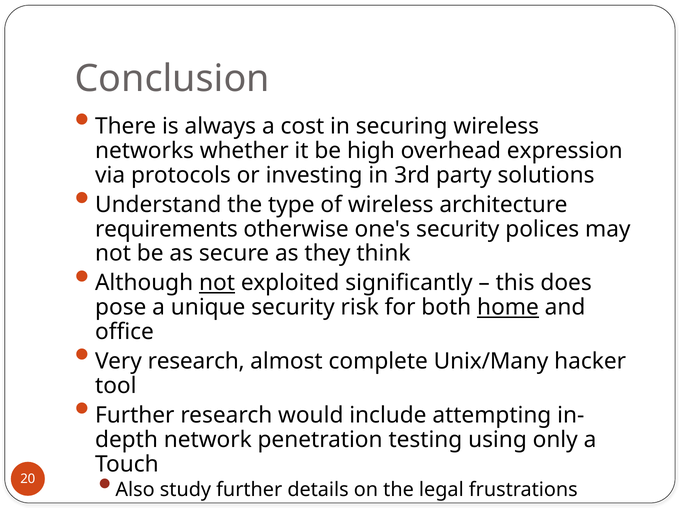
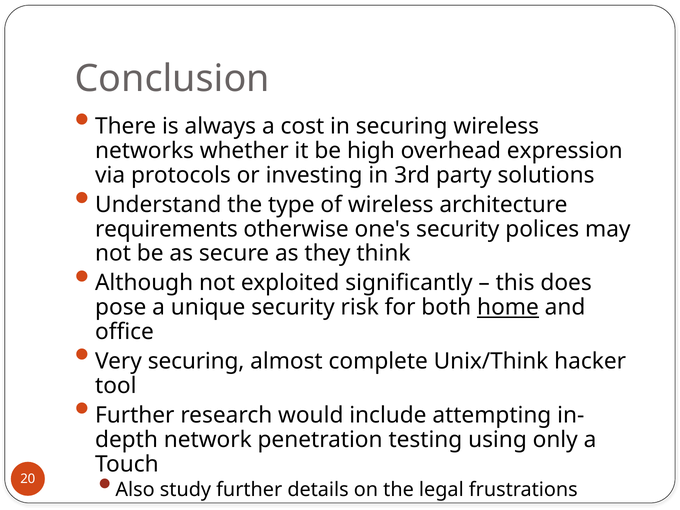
not at (217, 283) underline: present -> none
Very research: research -> securing
Unix/Many: Unix/Many -> Unix/Think
